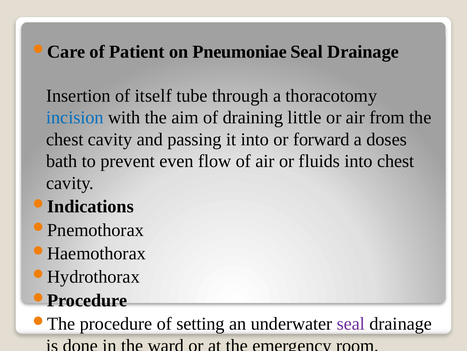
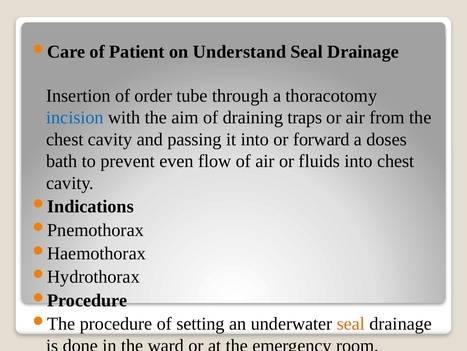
Pneumoniae: Pneumoniae -> Understand
itself: itself -> order
little: little -> traps
seal at (351, 323) colour: purple -> orange
